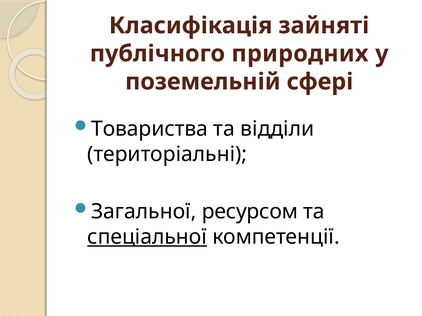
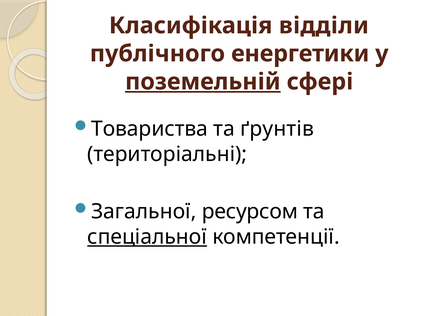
зайняті: зайняті -> відділи
природних: природних -> енергетики
поземельній underline: none -> present
відділи: відділи -> ґрунтів
